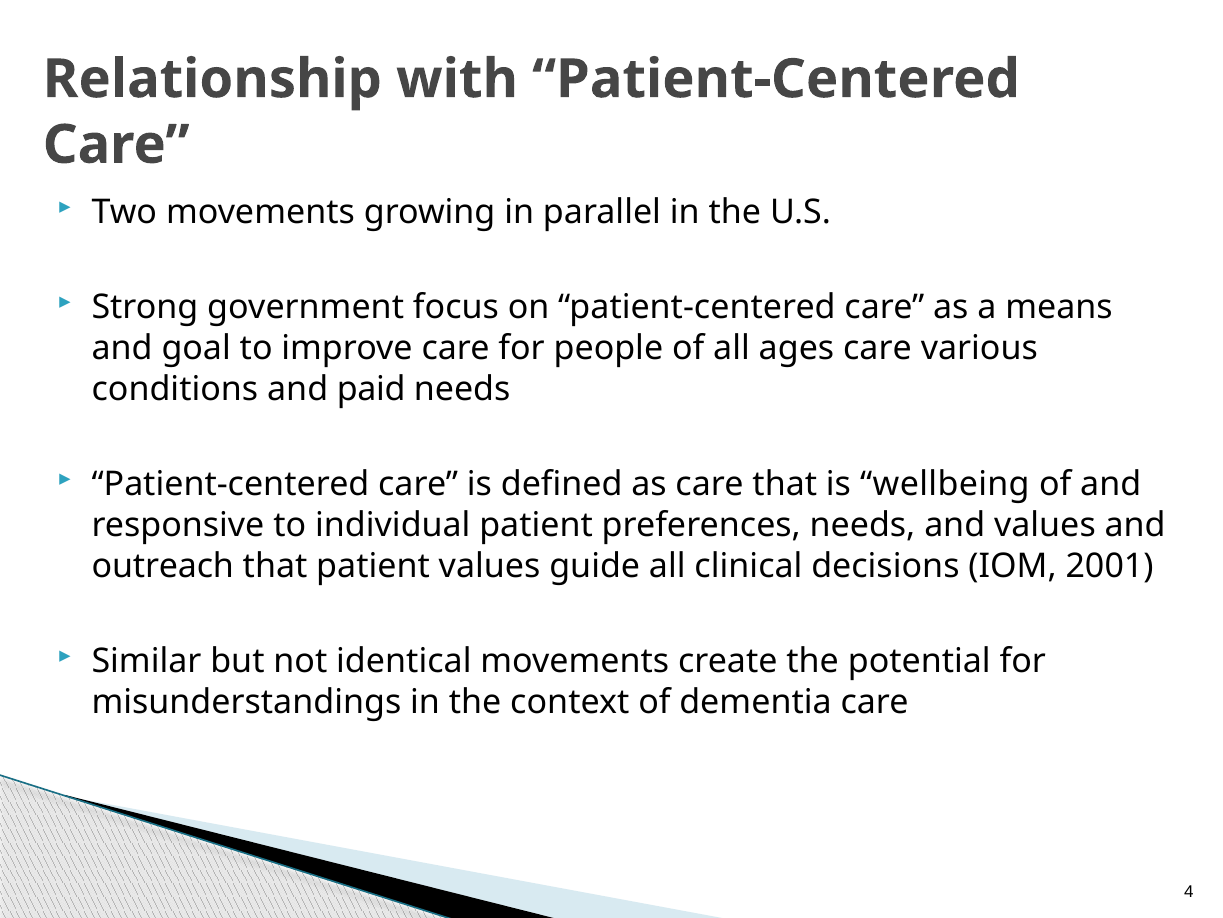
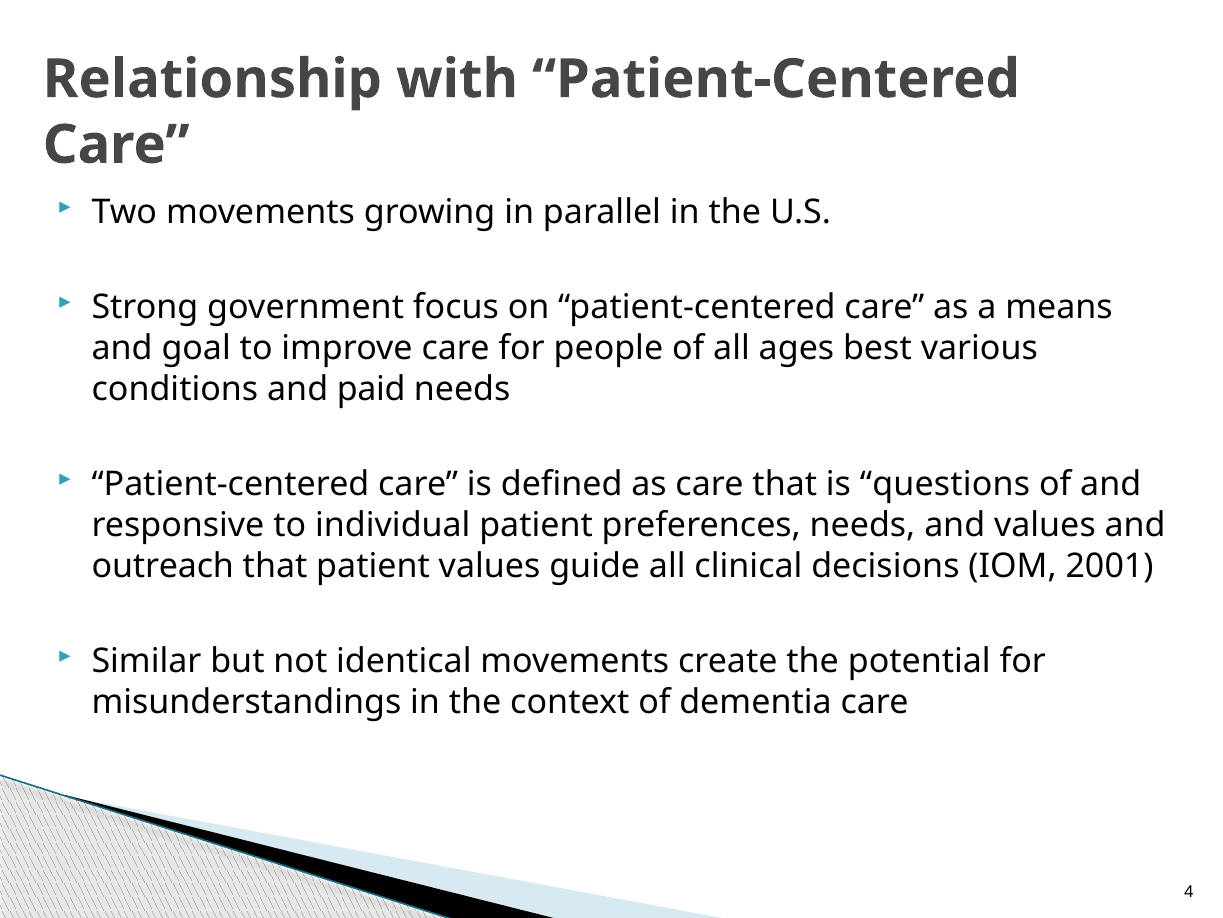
ages care: care -> best
wellbeing: wellbeing -> questions
